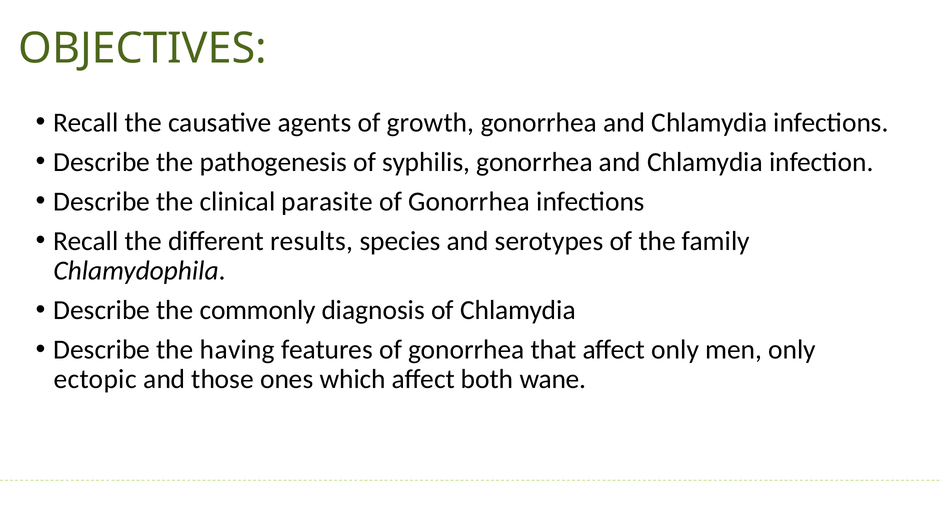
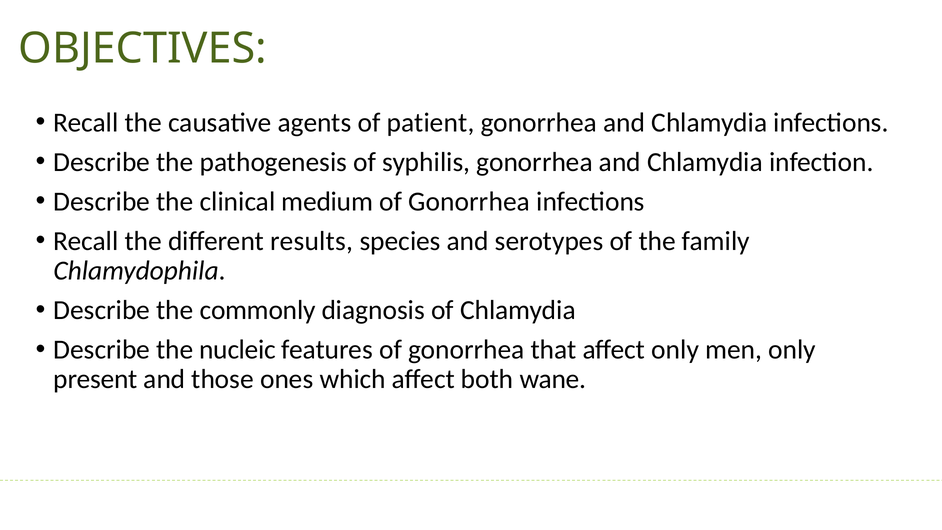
growth: growth -> patient
parasite: parasite -> medium
having: having -> nucleic
ectopic: ectopic -> present
